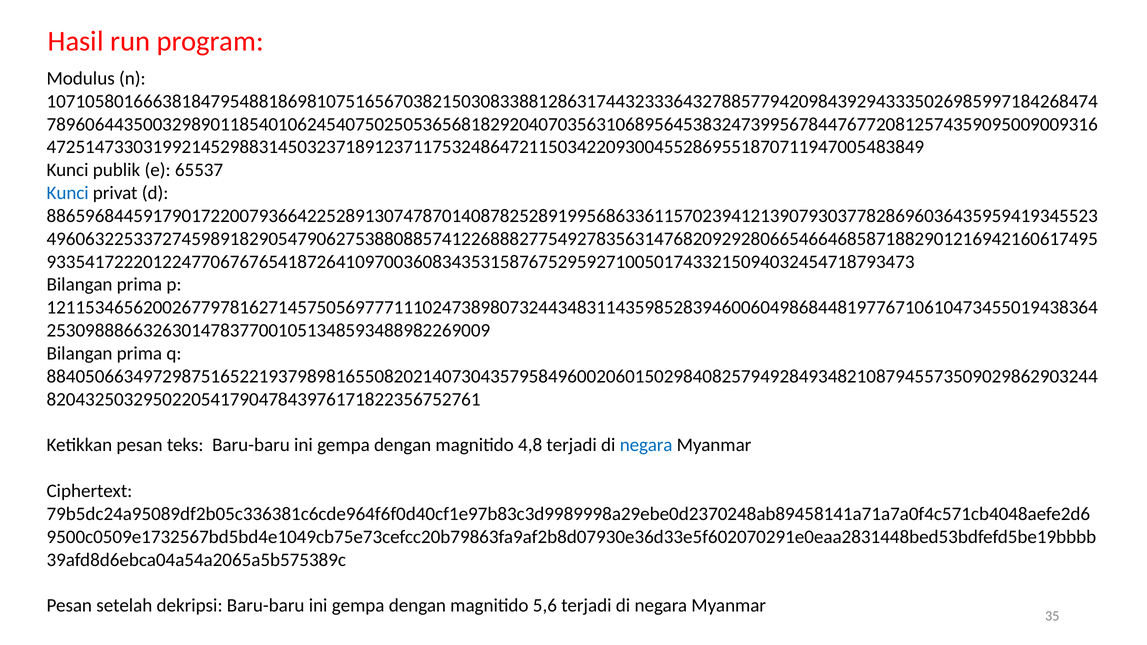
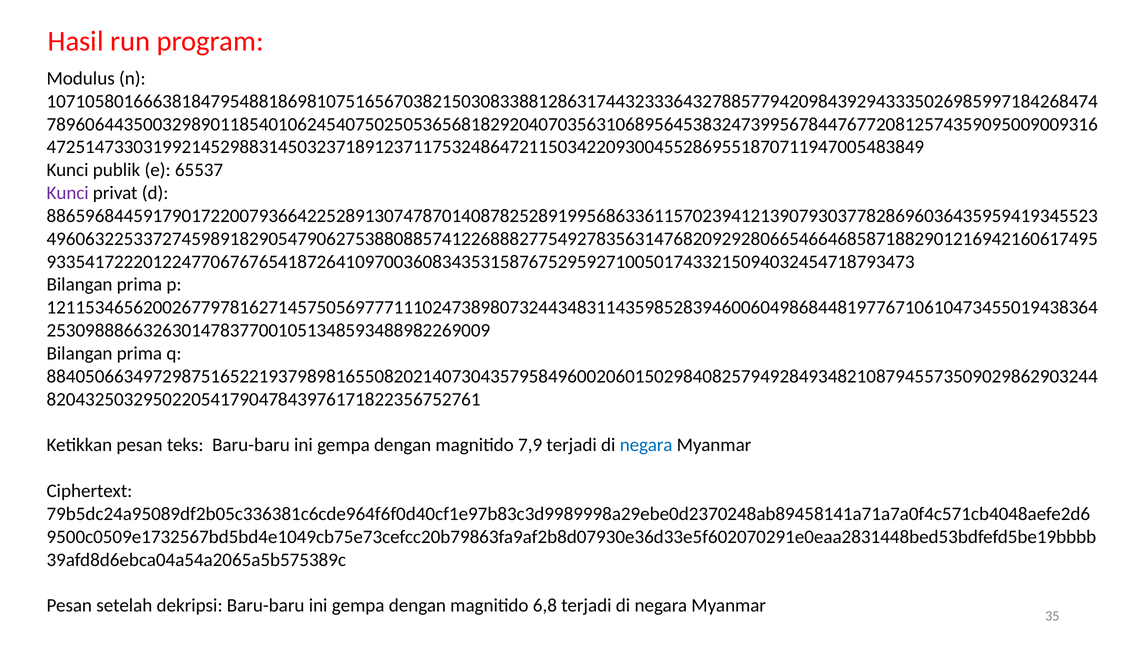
Kunci at (68, 193) colour: blue -> purple
4,8: 4,8 -> 7,9
5,6: 5,6 -> 6,8
